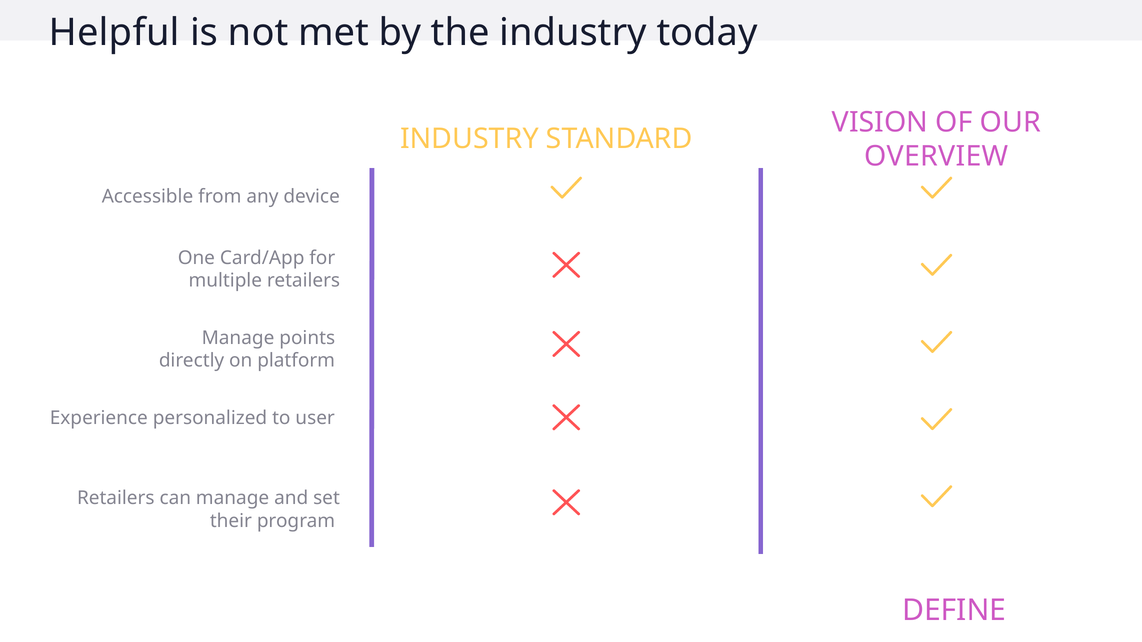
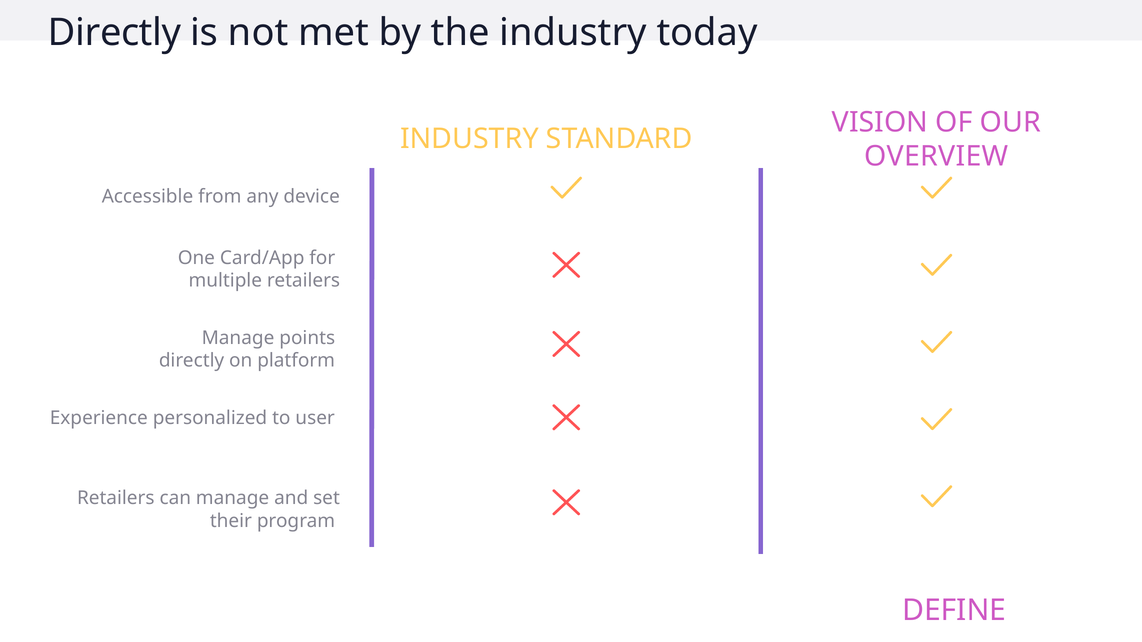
Helpful at (114, 33): Helpful -> Directly
